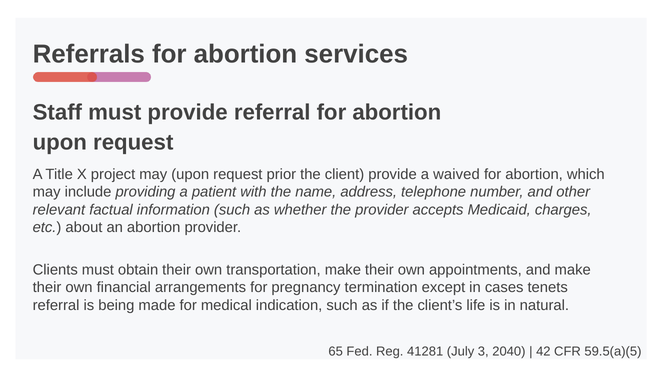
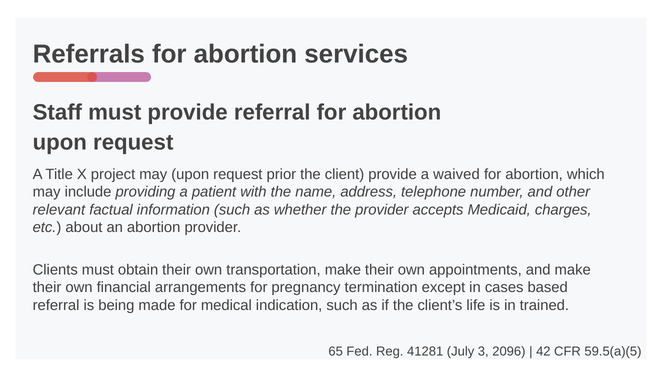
tenets: tenets -> based
natural: natural -> trained
2040: 2040 -> 2096
